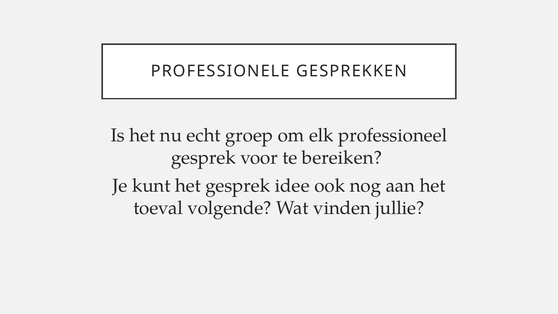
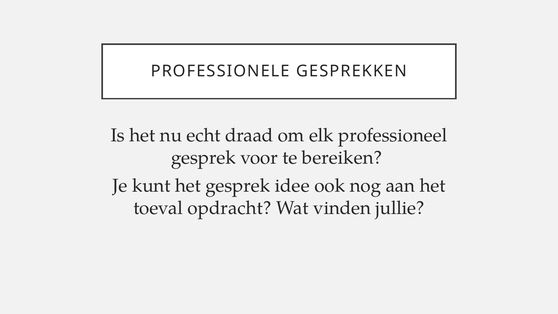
groep: groep -> draad
volgende: volgende -> opdracht
